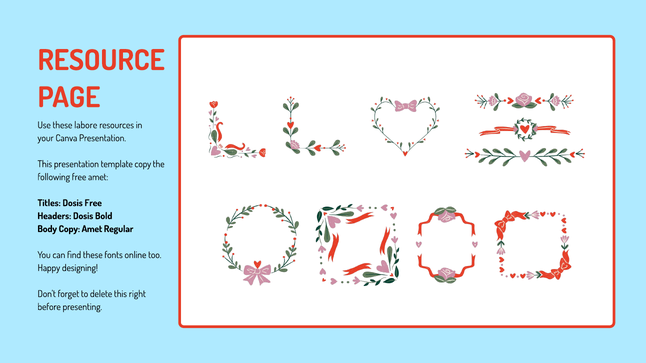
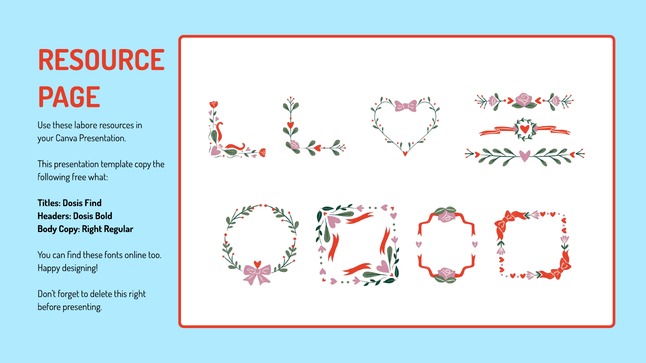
free amet: amet -> what
Dosis Free: Free -> Find
Copy Amet: Amet -> Right
